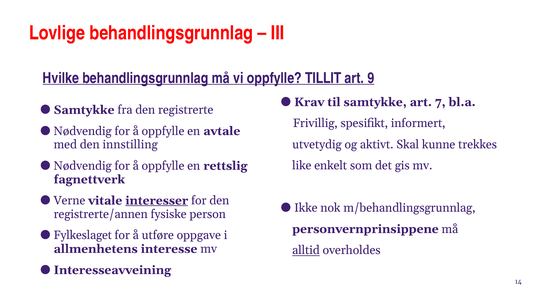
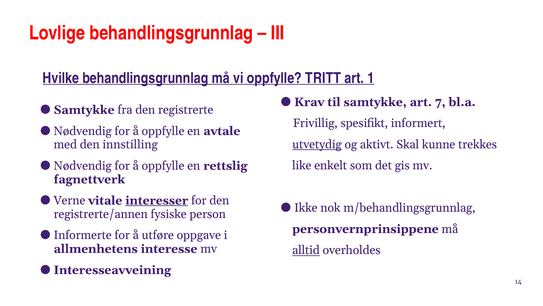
TILLIT: TILLIT -> TRITT
9: 9 -> 1
utvetydig underline: none -> present
Fylkeslaget: Fylkeslaget -> Informerte
